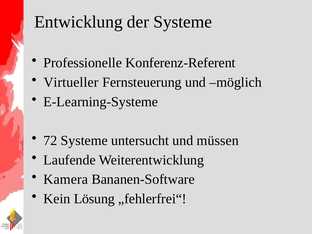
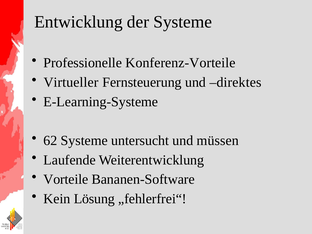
Konferenz-Referent: Konferenz-Referent -> Konferenz-Vorteile
möglich: möglich -> direktes
72: 72 -> 62
Kamera: Kamera -> Vorteile
